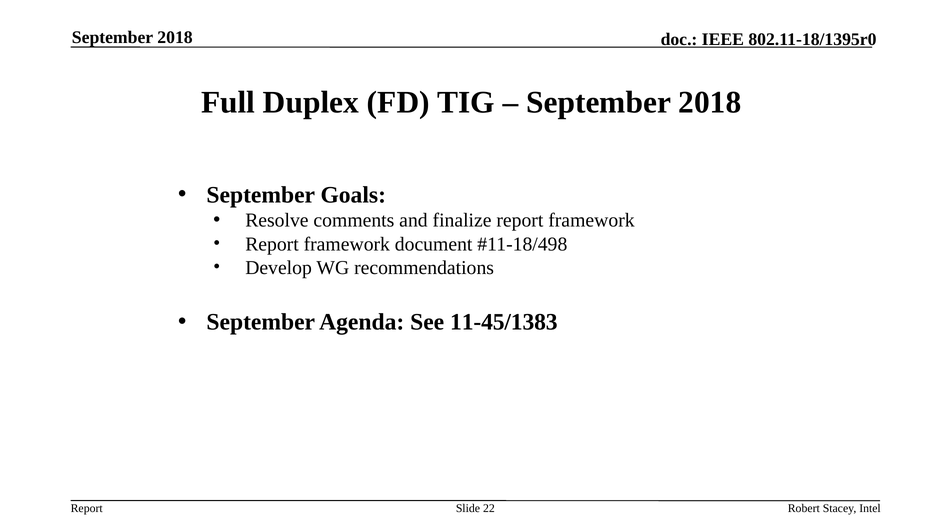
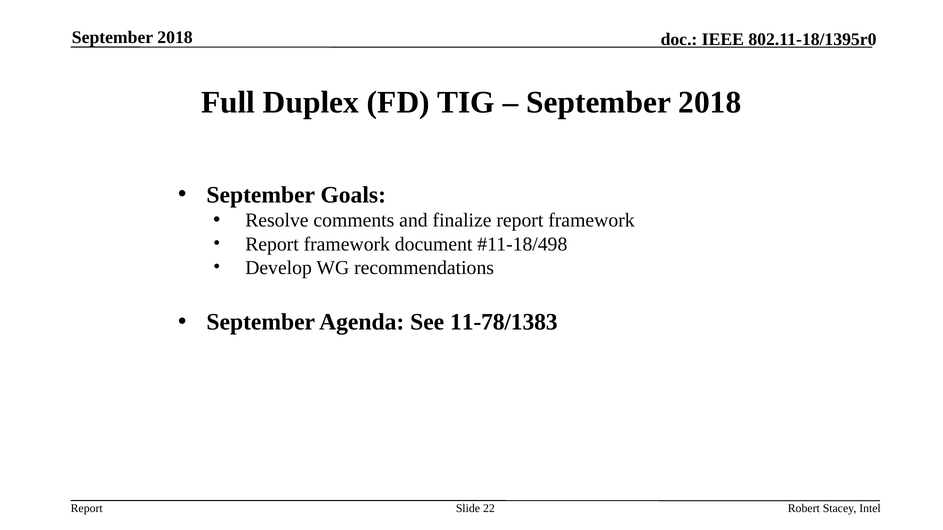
11-45/1383: 11-45/1383 -> 11-78/1383
